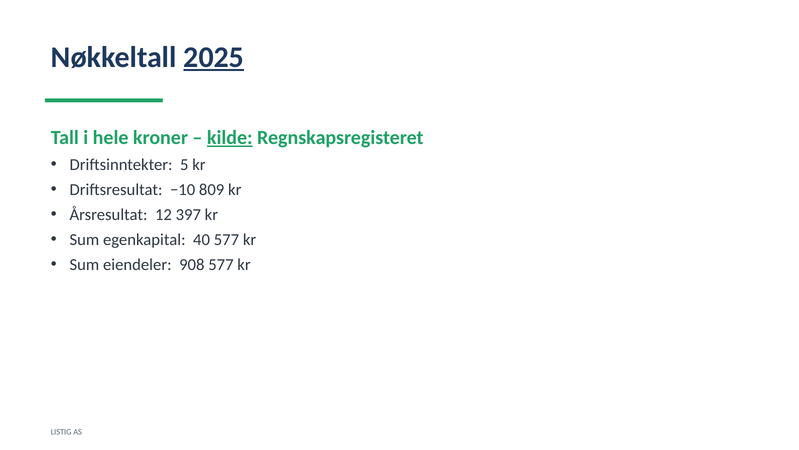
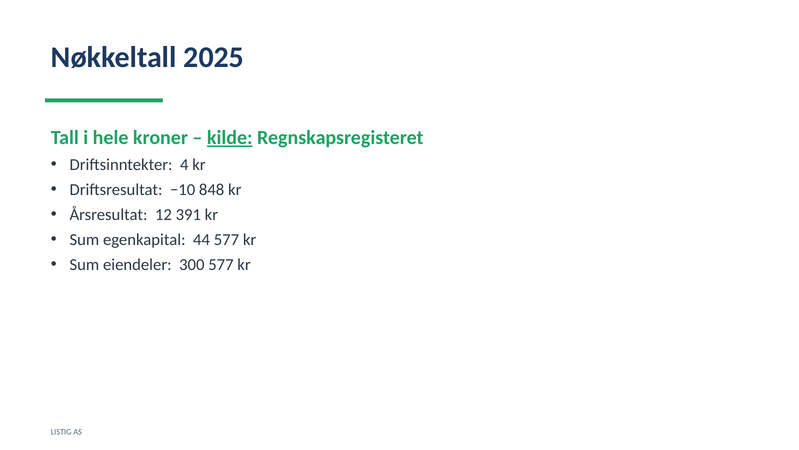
2025 underline: present -> none
5: 5 -> 4
809: 809 -> 848
397: 397 -> 391
40: 40 -> 44
908: 908 -> 300
